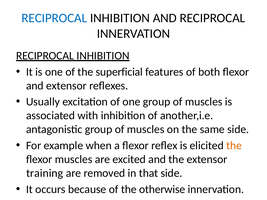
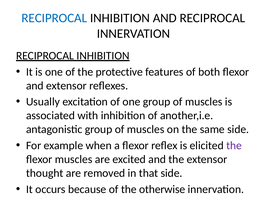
superficial: superficial -> protective
the at (234, 146) colour: orange -> purple
training: training -> thought
